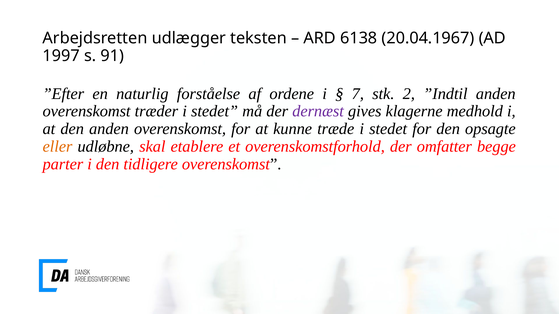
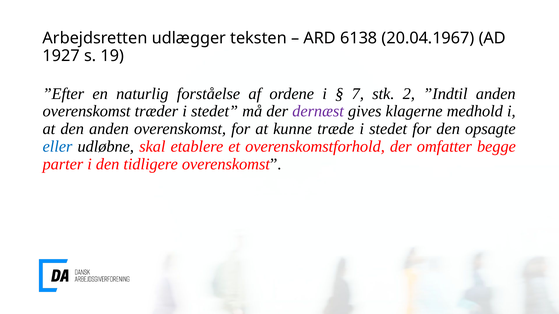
1997: 1997 -> 1927
91: 91 -> 19
eller colour: orange -> blue
